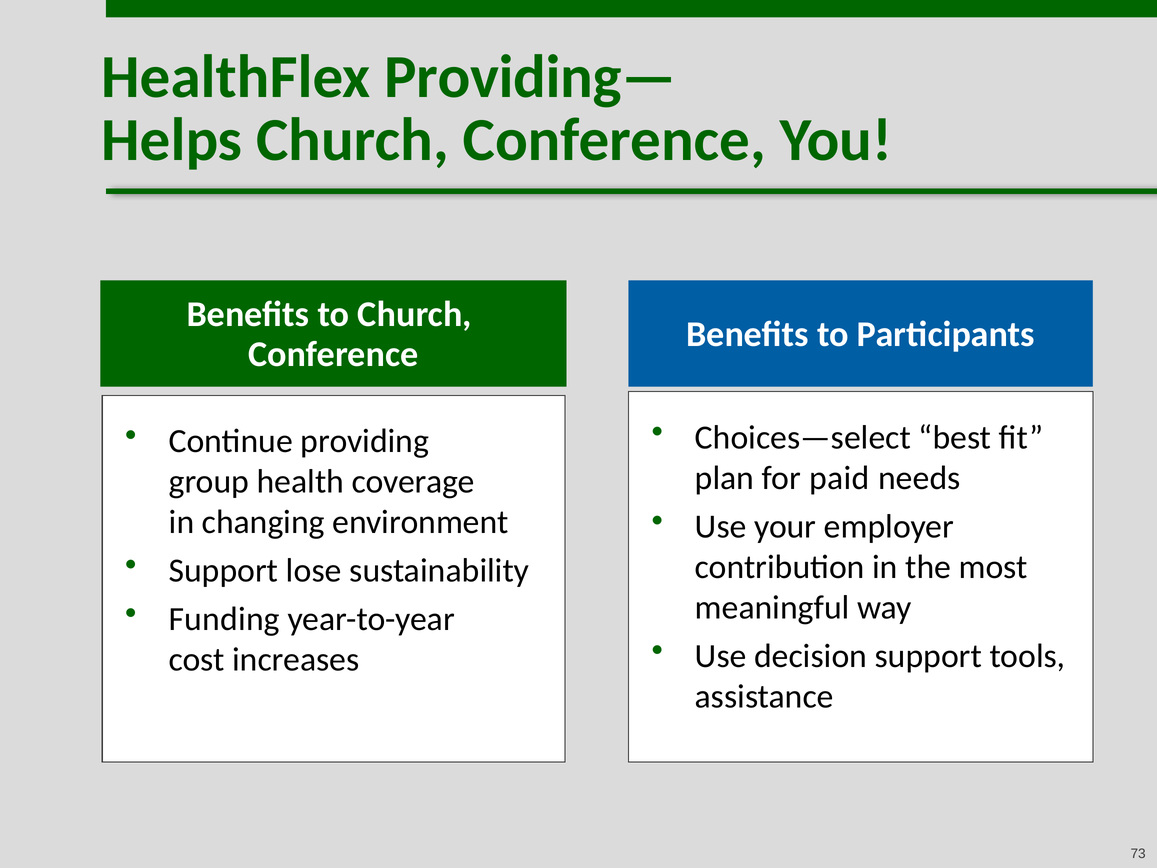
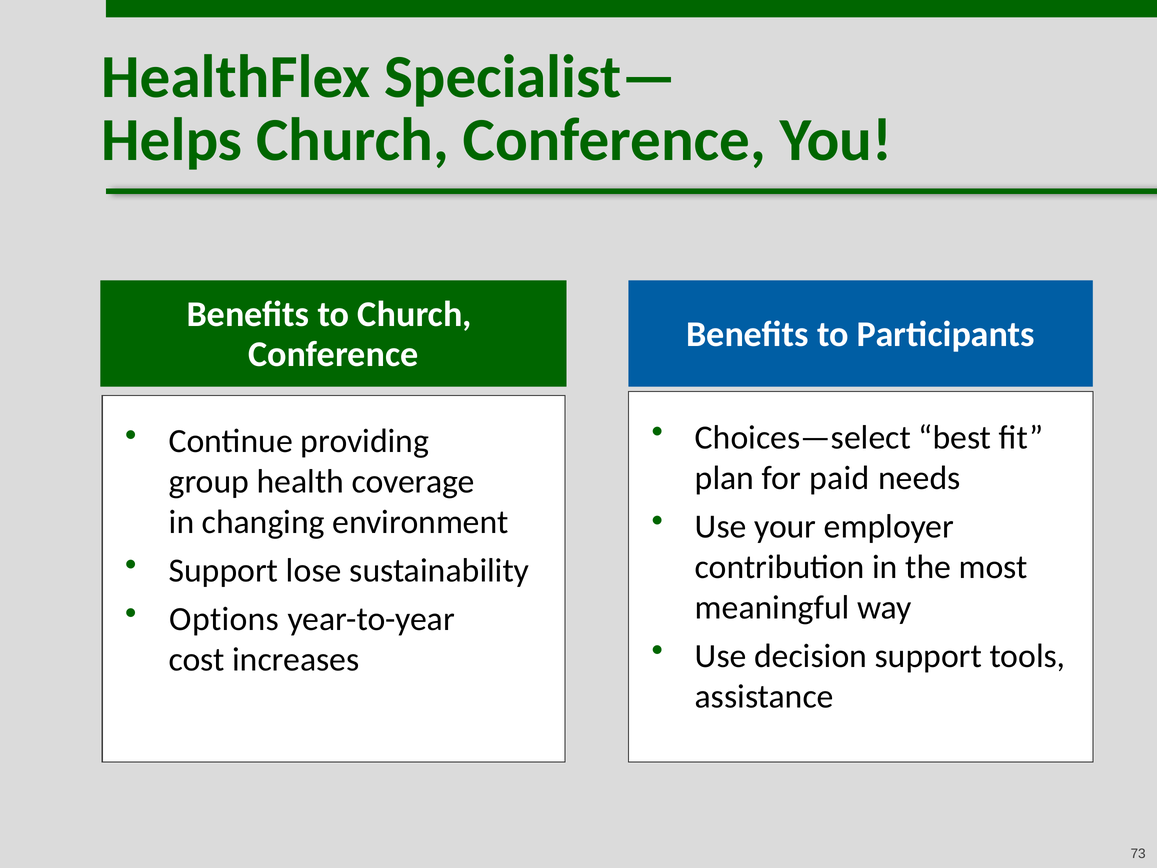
Providing—: Providing— -> Specialist—
Funding: Funding -> Options
